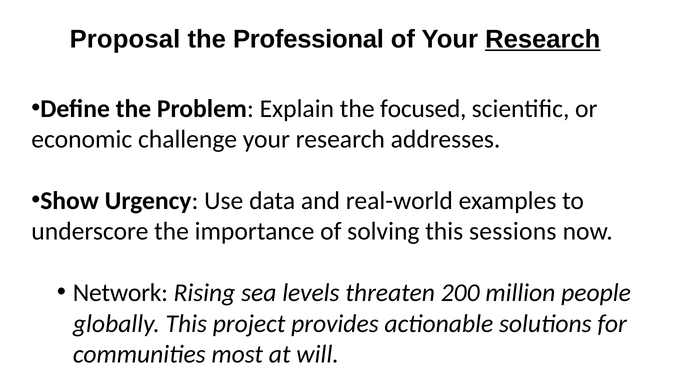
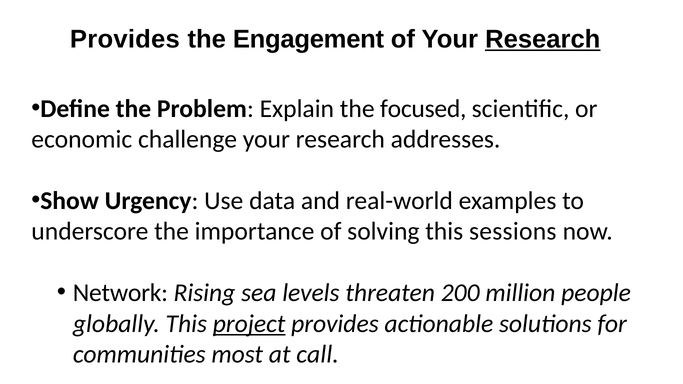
Proposal at (125, 39): Proposal -> Provides
Professional: Professional -> Engagement
project underline: none -> present
will: will -> call
